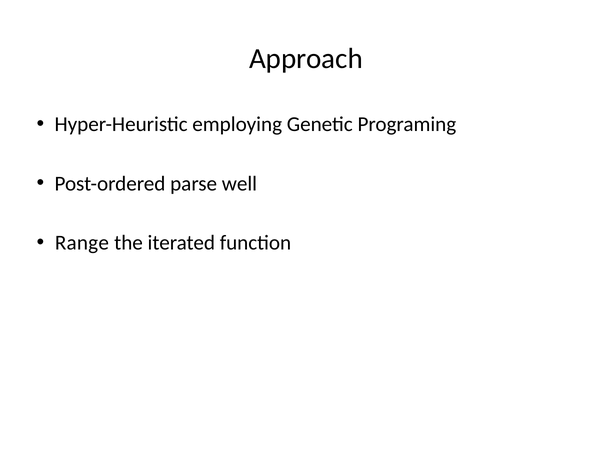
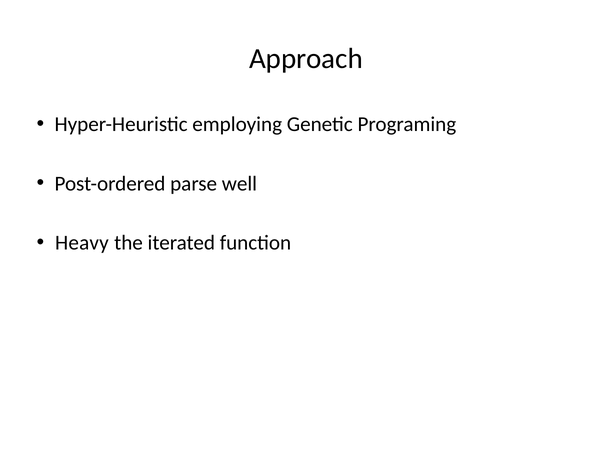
Range: Range -> Heavy
